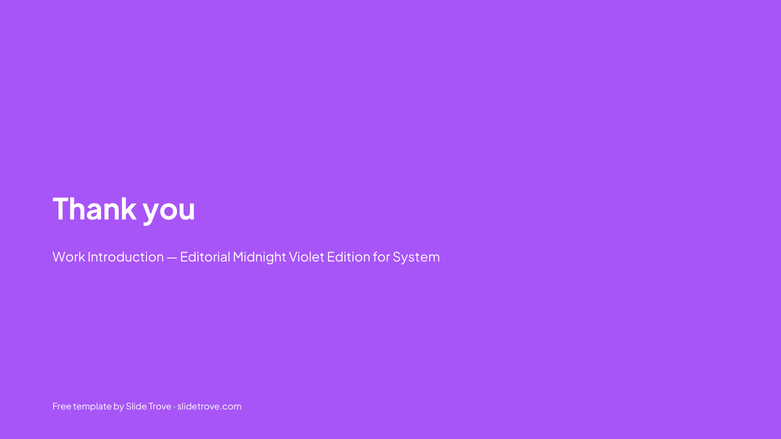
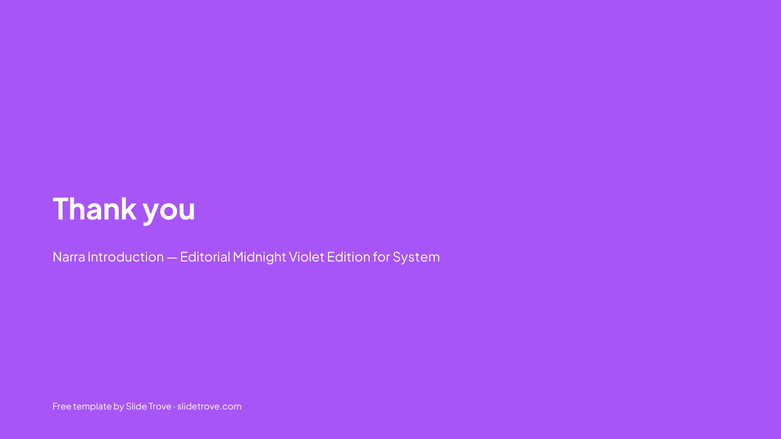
Work: Work -> Narra
